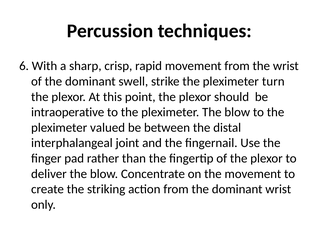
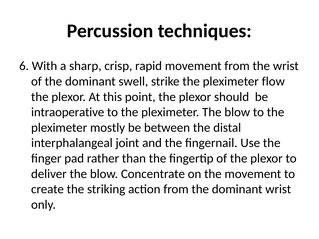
turn: turn -> flow
valued: valued -> mostly
